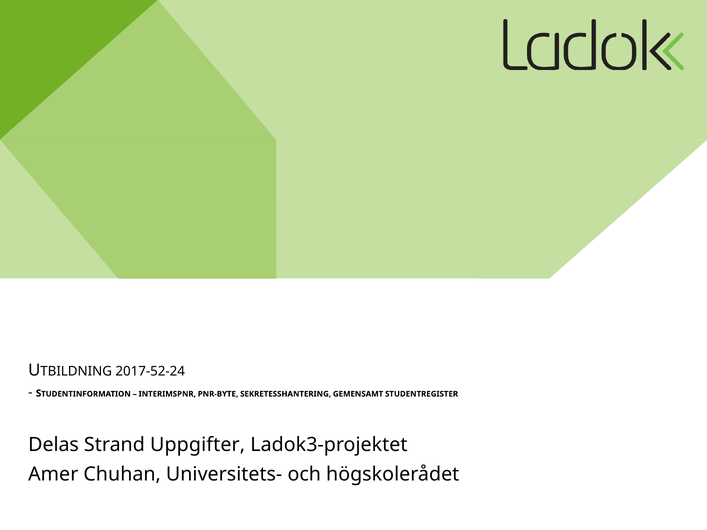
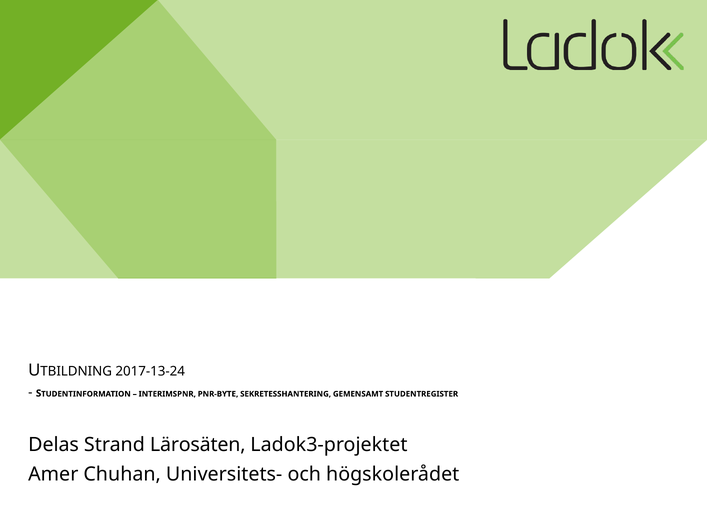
2017-52-24: 2017-52-24 -> 2017-13-24
Uppgifter: Uppgifter -> Lärosäten
